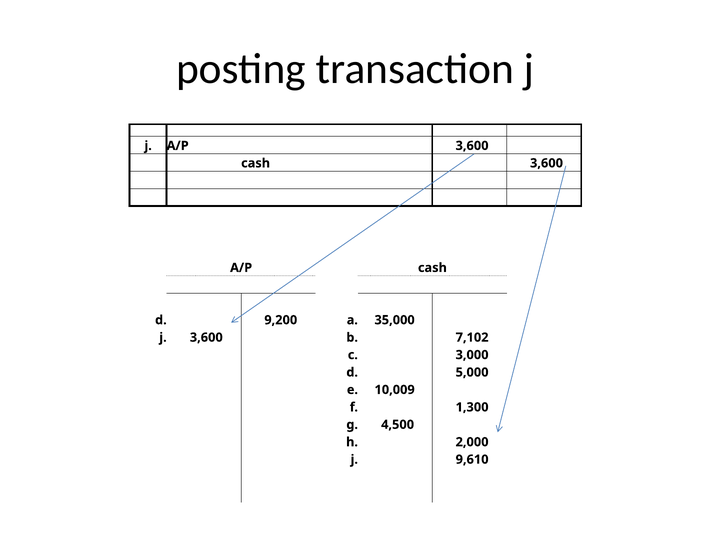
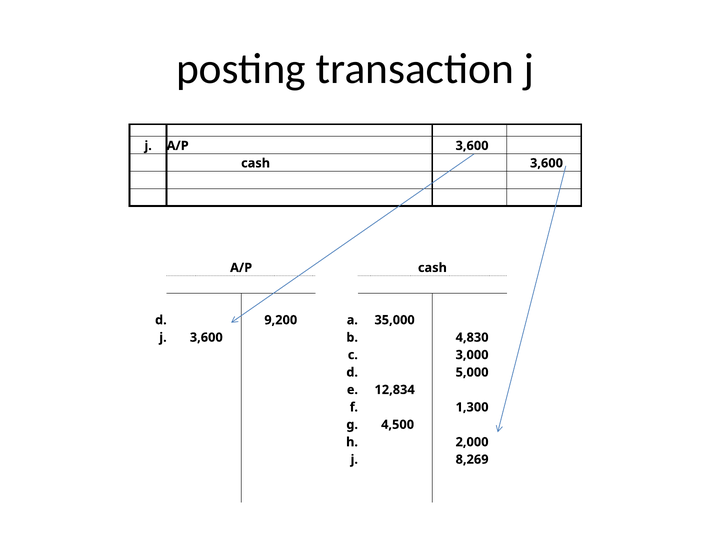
7,102: 7,102 -> 4,830
10,009: 10,009 -> 12,834
9,610: 9,610 -> 8,269
